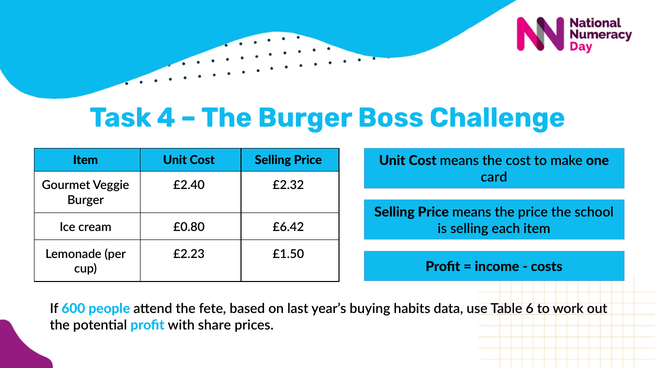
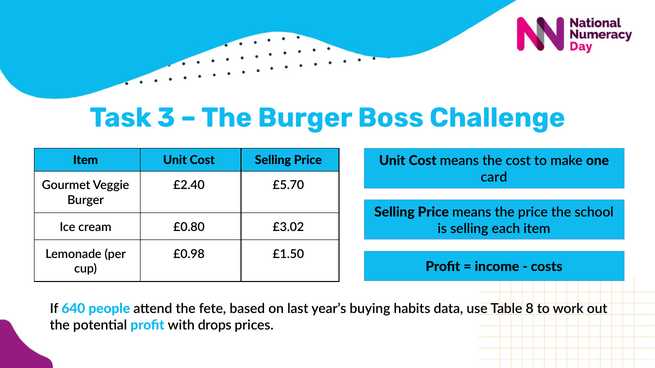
4: 4 -> 3
£2.32: £2.32 -> £5.70
£6.42: £6.42 -> £3.02
£2.23: £2.23 -> £0.98
600: 600 -> 640
6: 6 -> 8
share: share -> drops
